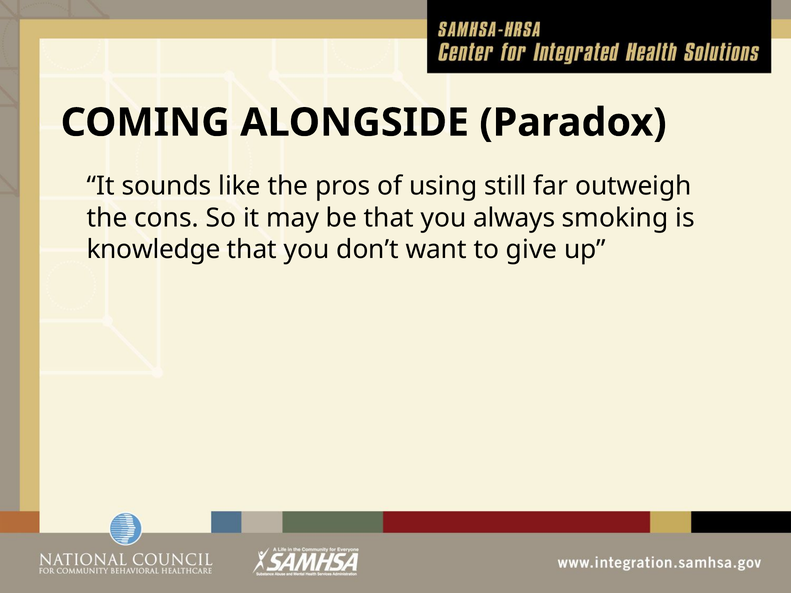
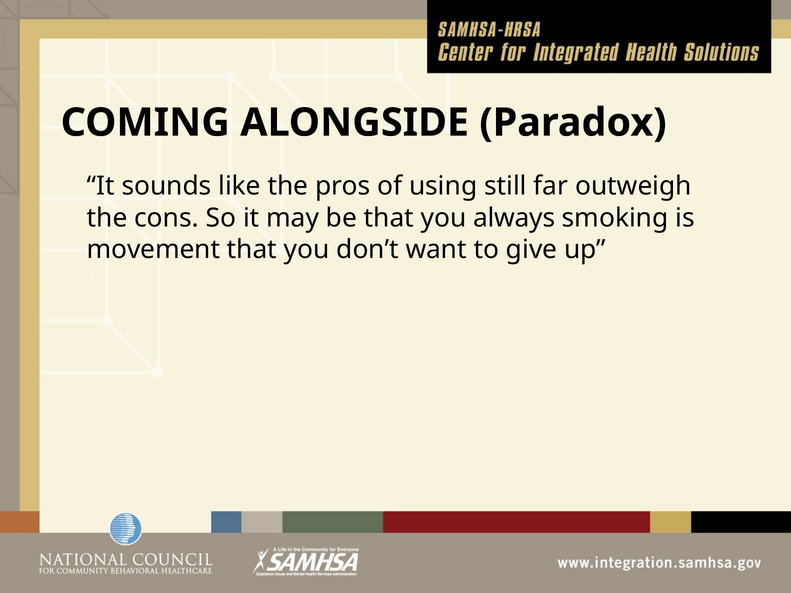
knowledge: knowledge -> movement
